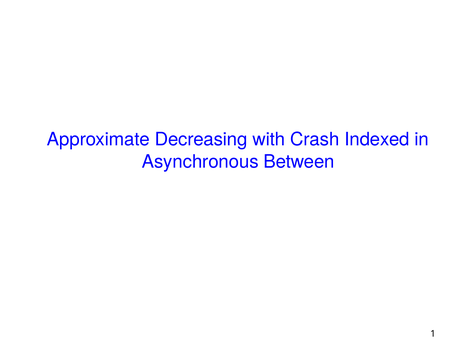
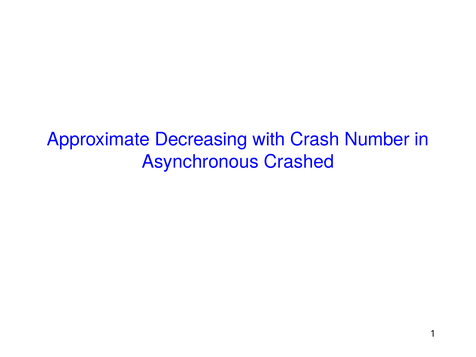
Indexed: Indexed -> Number
Between: Between -> Crashed
